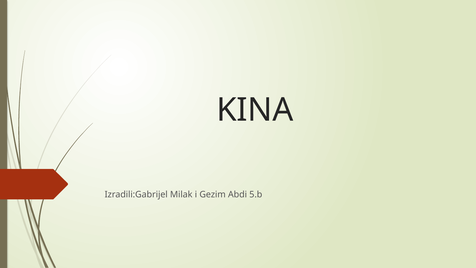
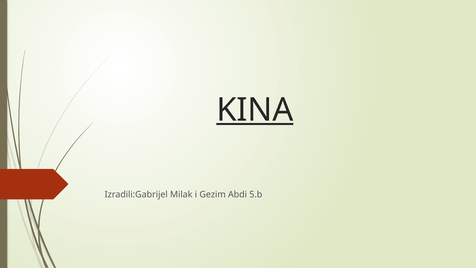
KINA underline: none -> present
